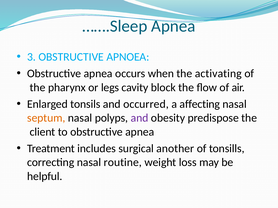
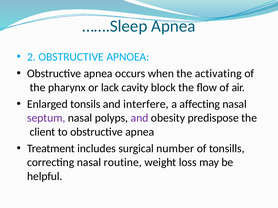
3: 3 -> 2
legs: legs -> lack
occurred: occurred -> interfere
septum colour: orange -> purple
another: another -> number
